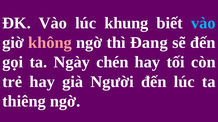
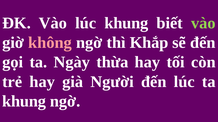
vào at (203, 23) colour: light blue -> light green
Đang: Đang -> Khắp
chén: chén -> thừa
thiêng at (24, 102): thiêng -> khung
